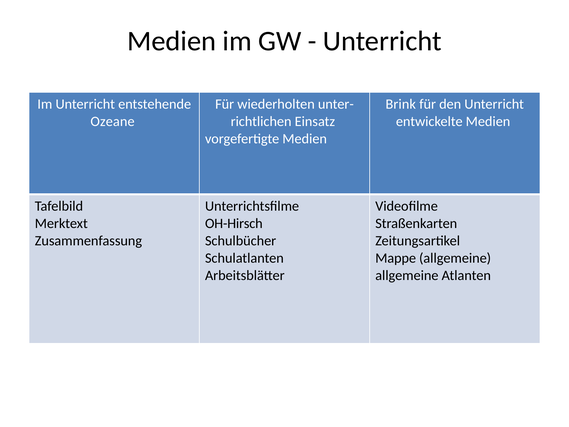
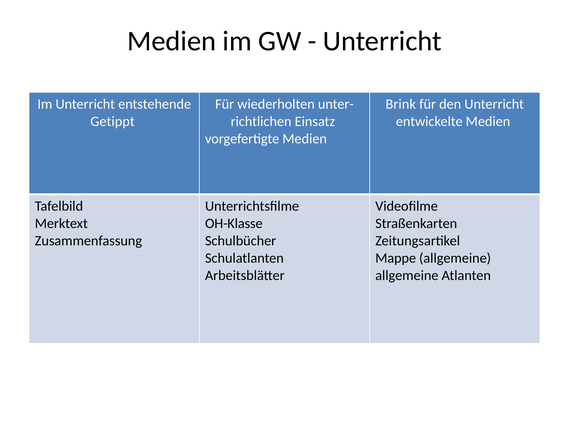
Ozeane: Ozeane -> Getippt
OH-Hirsch: OH-Hirsch -> OH-Klasse
